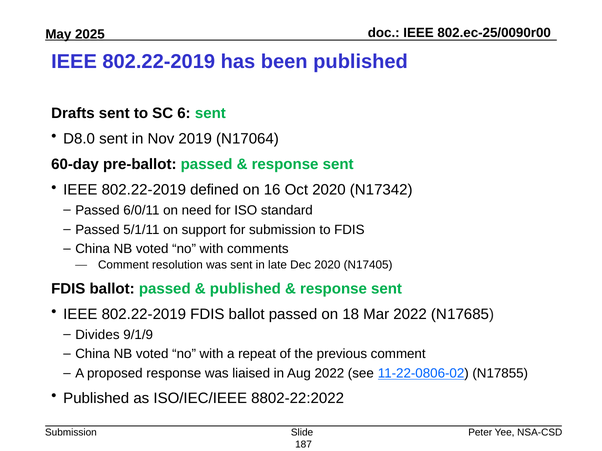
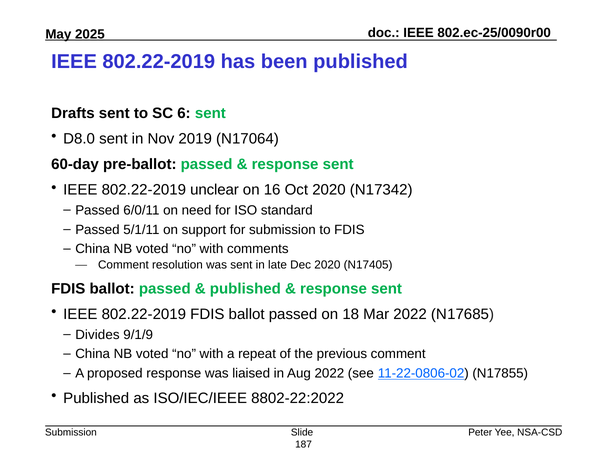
defined: defined -> unclear
